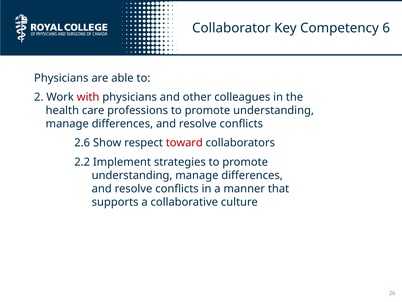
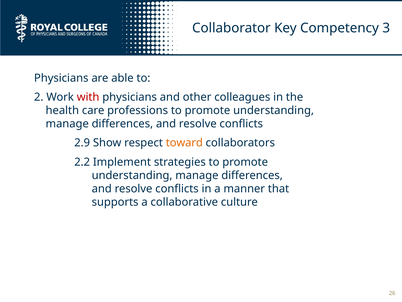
6: 6 -> 3
2.6: 2.6 -> 2.9
toward colour: red -> orange
